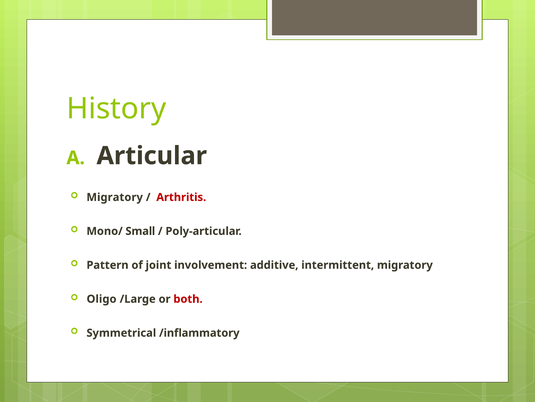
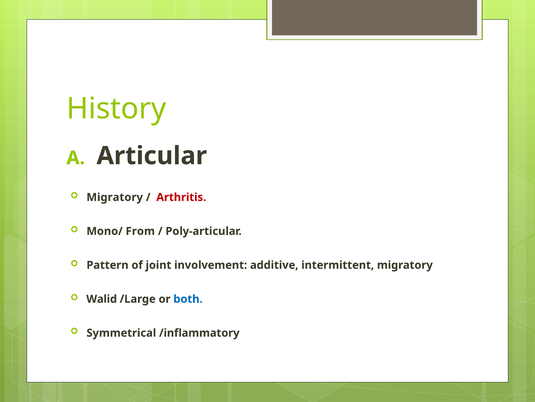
Small: Small -> From
Oligo: Oligo -> Walid
both colour: red -> blue
